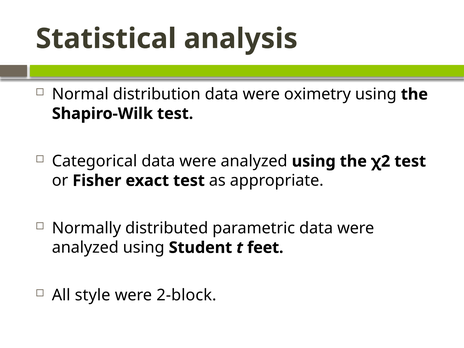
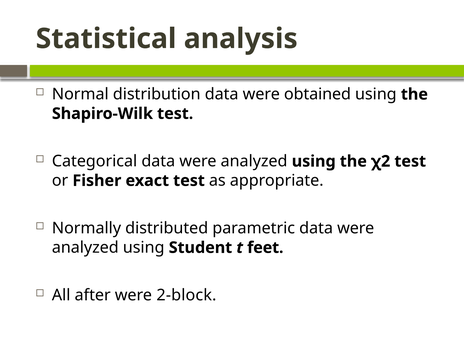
oximetry: oximetry -> obtained
style: style -> after
